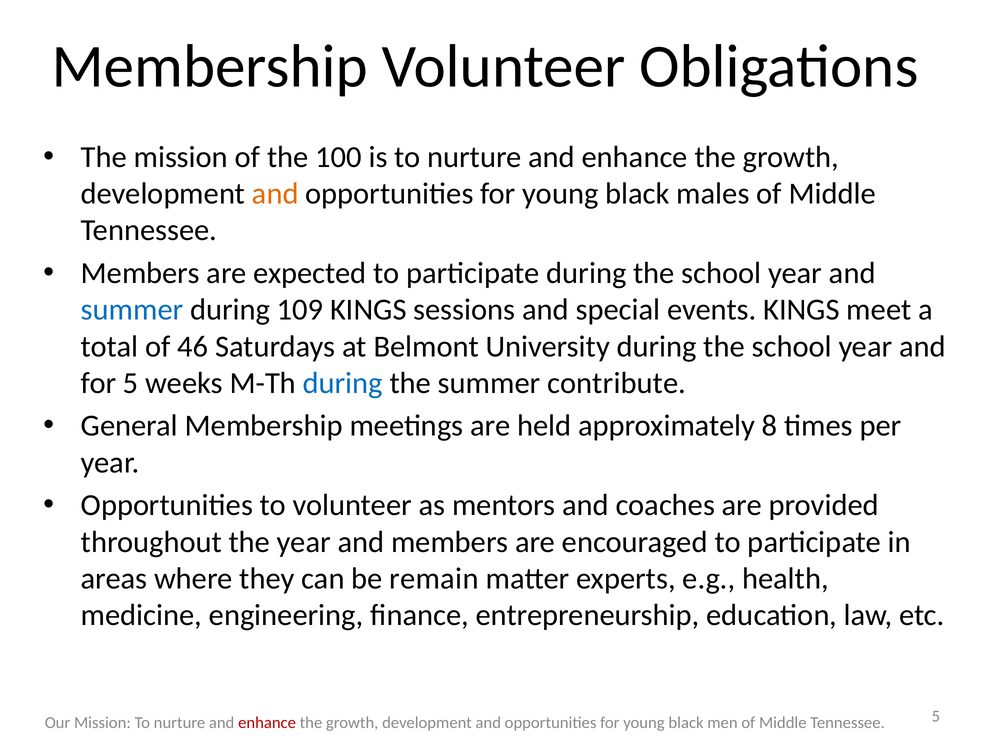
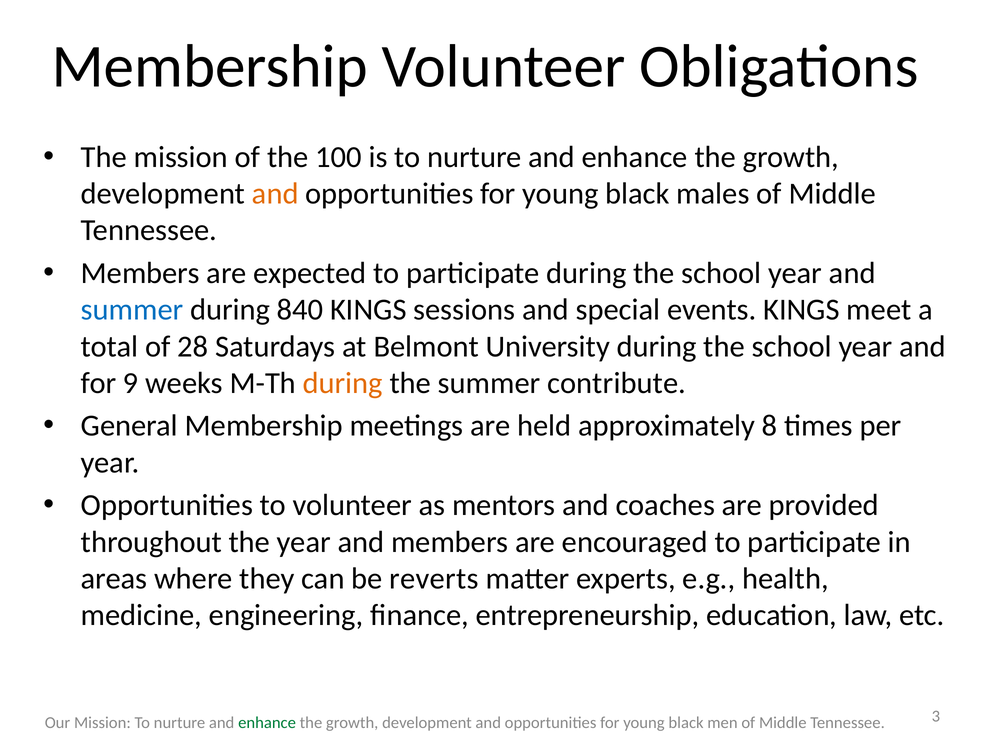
109: 109 -> 840
46: 46 -> 28
for 5: 5 -> 9
during at (343, 383) colour: blue -> orange
remain: remain -> reverts
enhance at (267, 723) colour: red -> green
Tennessee 5: 5 -> 3
